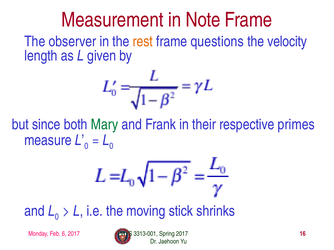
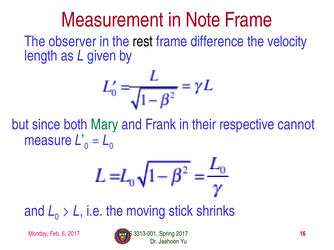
rest colour: orange -> black
questions: questions -> difference
primes: primes -> cannot
